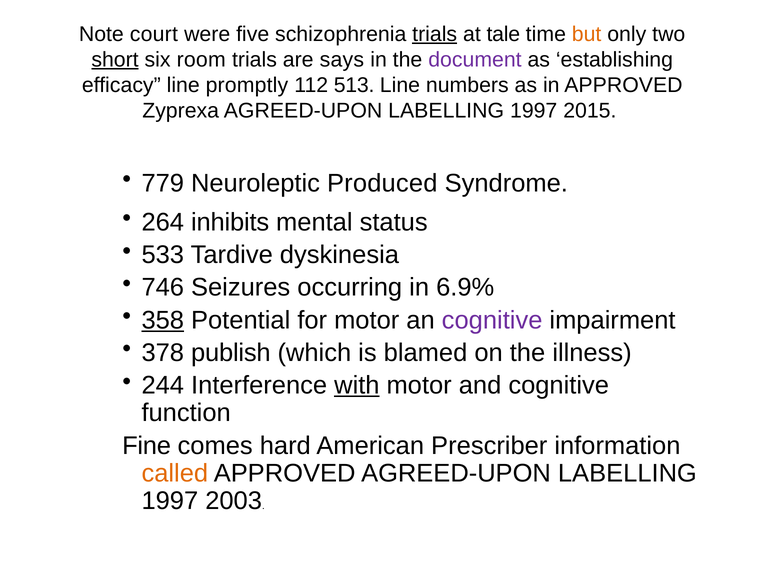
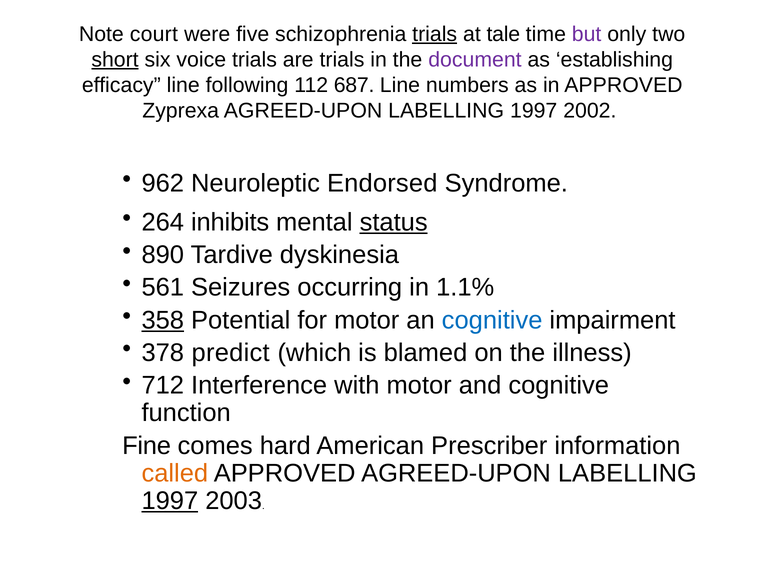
but colour: orange -> purple
room: room -> voice
are says: says -> trials
promptly: promptly -> following
513: 513 -> 687
2015: 2015 -> 2002
779: 779 -> 962
Produced: Produced -> Endorsed
status underline: none -> present
533: 533 -> 890
746: 746 -> 561
6.9%: 6.9% -> 1.1%
cognitive at (492, 320) colour: purple -> blue
publish: publish -> predict
244: 244 -> 712
with underline: present -> none
1997 at (170, 500) underline: none -> present
